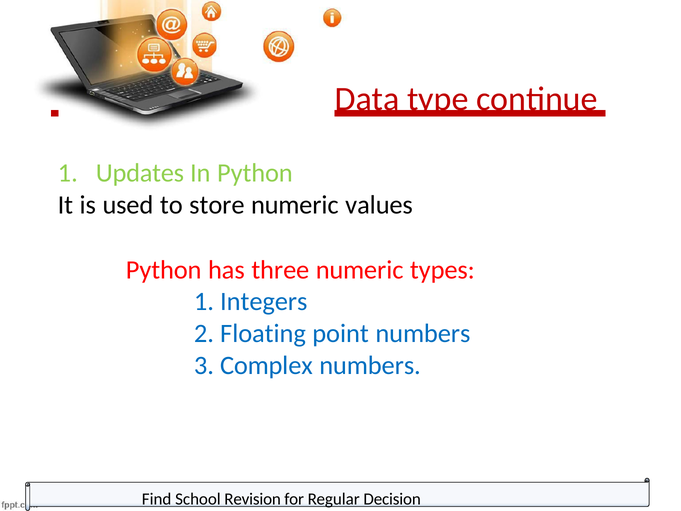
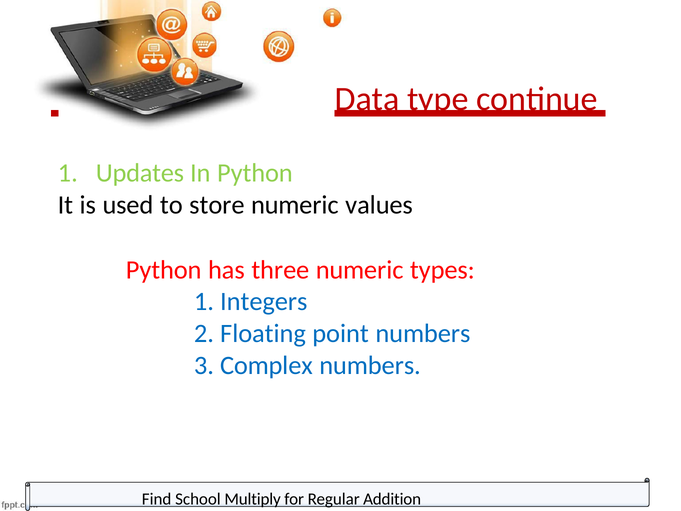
Revision: Revision -> Multiply
Decision: Decision -> Addition
